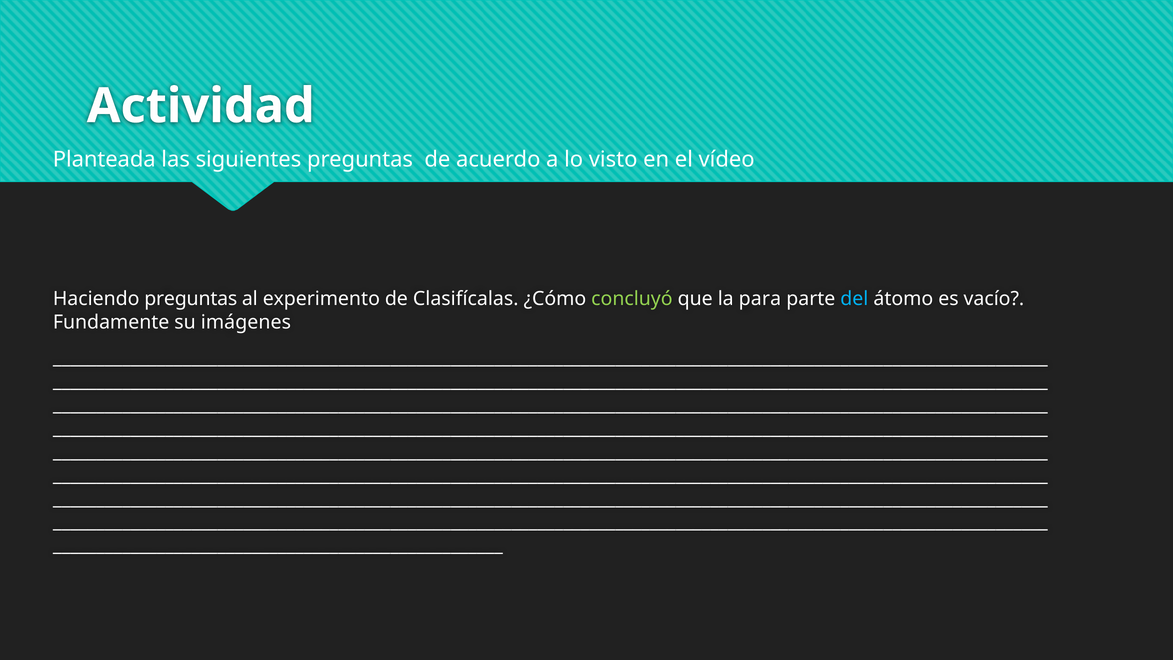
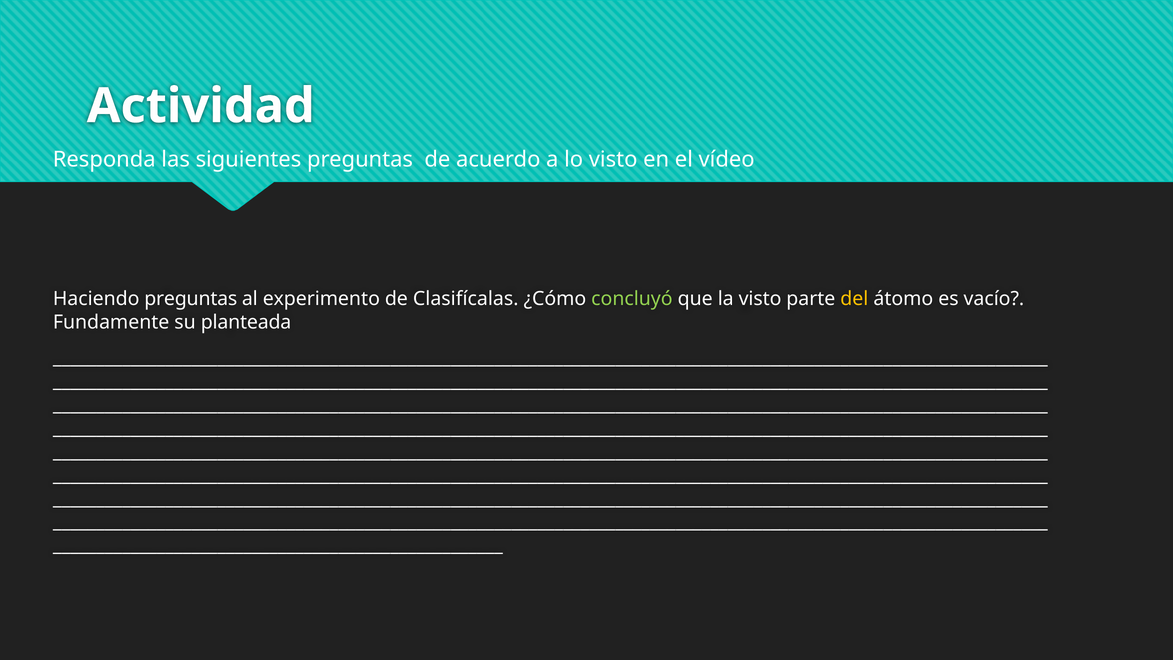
Planteada: Planteada -> Responda
la para: para -> visto
del colour: light blue -> yellow
imágenes: imágenes -> planteada
